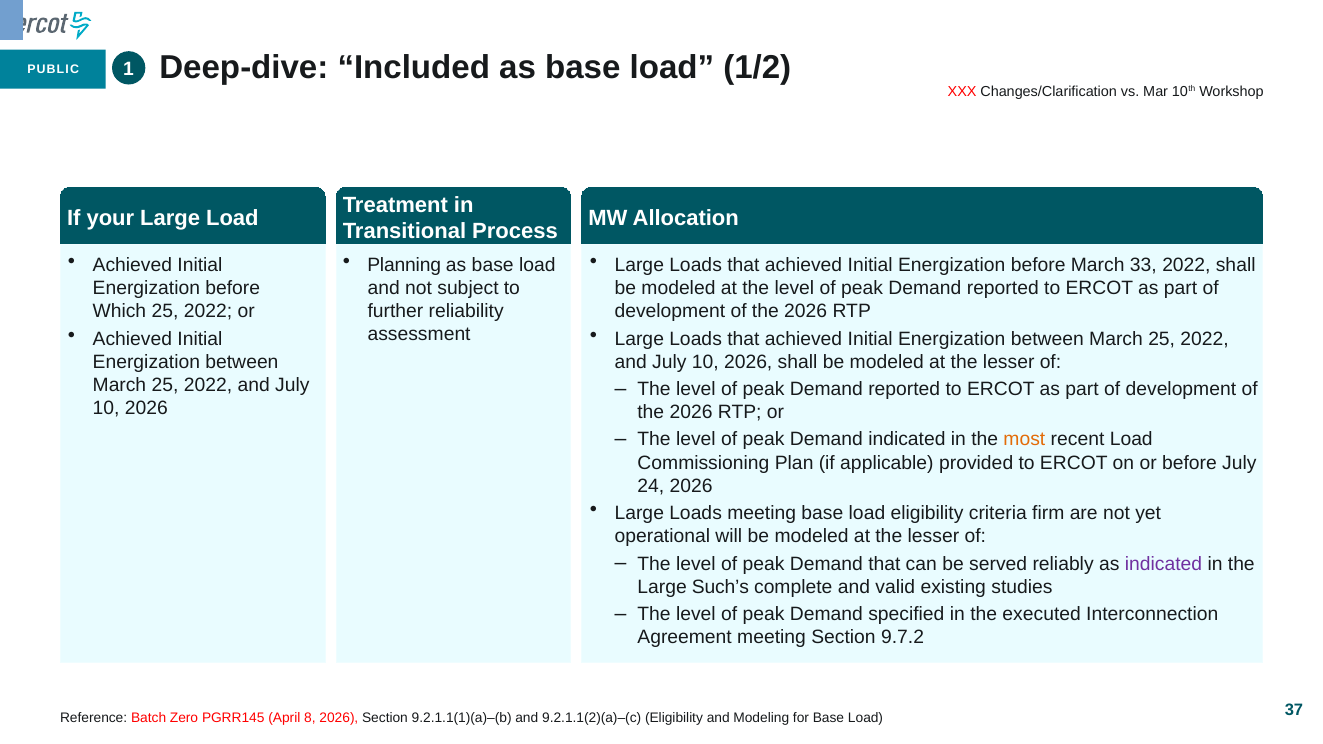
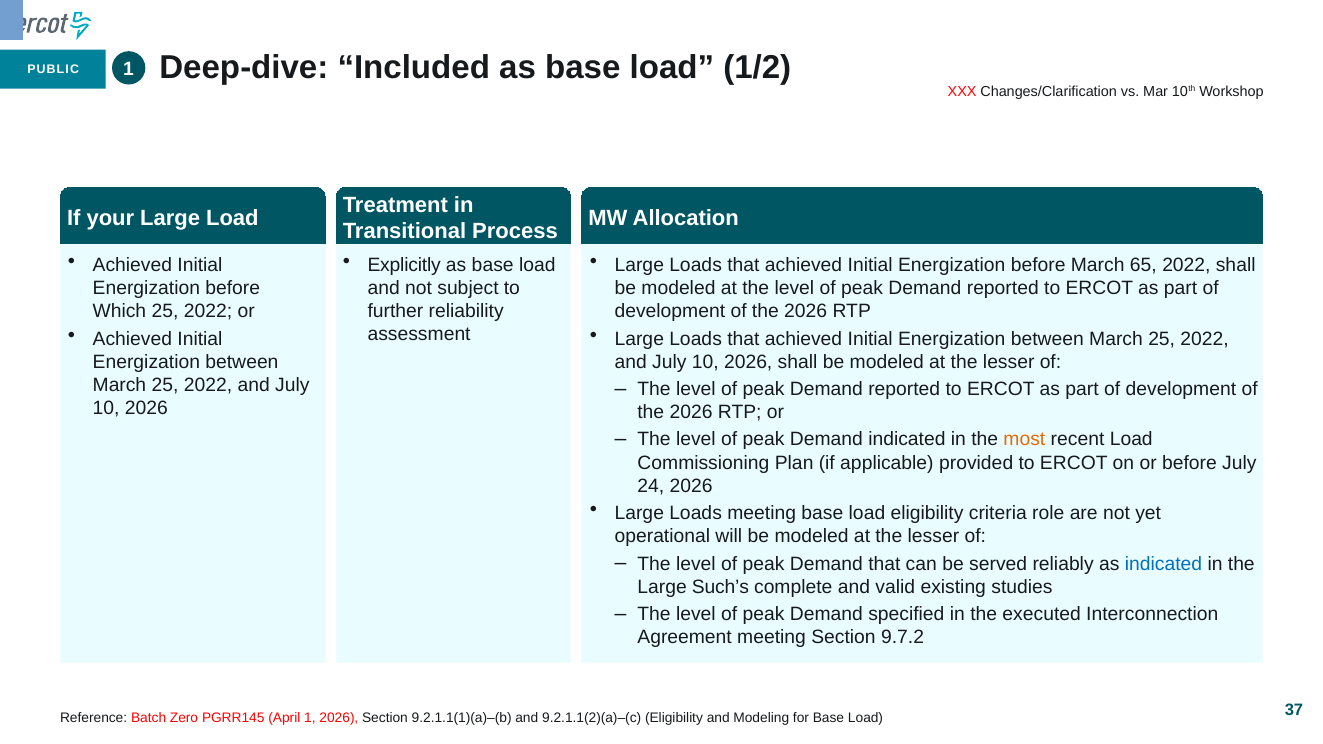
Planning: Planning -> Explicitly
33: 33 -> 65
firm: firm -> role
indicated at (1163, 564) colour: purple -> blue
April 8: 8 -> 1
